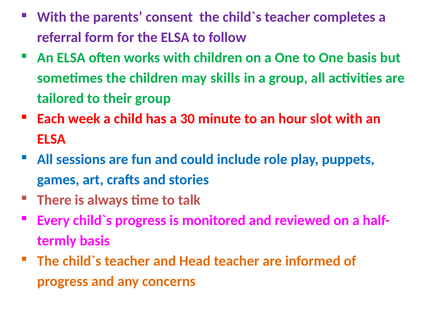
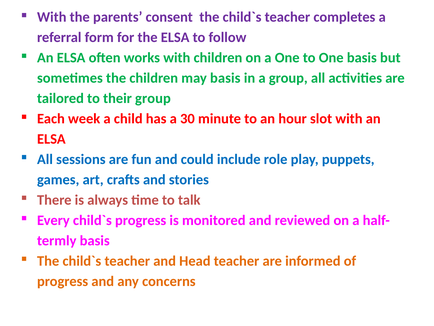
may skills: skills -> basis
